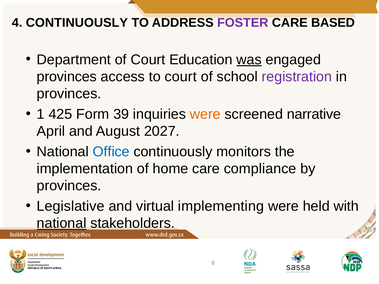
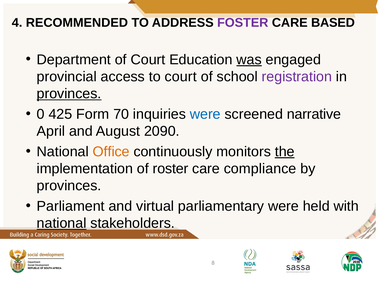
4 CONTINUOUSLY: CONTINUOUSLY -> RECOMMENDED
provinces at (67, 77): provinces -> provincial
provinces at (69, 94) underline: none -> present
1: 1 -> 0
39: 39 -> 70
were at (205, 114) colour: orange -> blue
2027: 2027 -> 2090
Office colour: blue -> orange
the underline: none -> present
home: home -> roster
Legislative: Legislative -> Parliament
implementing: implementing -> parliamentary
